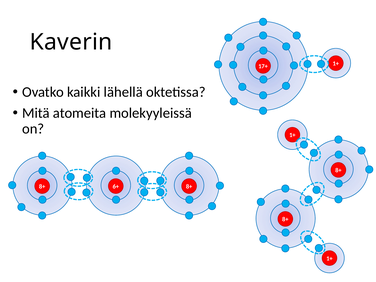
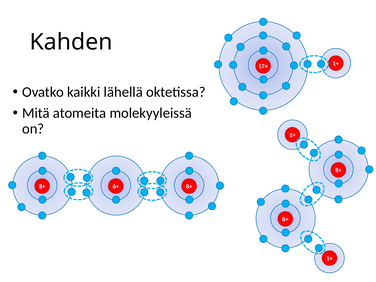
Kaverin: Kaverin -> Kahden
